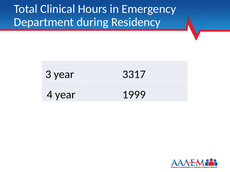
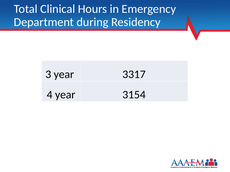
1999: 1999 -> 3154
